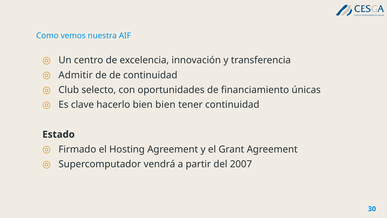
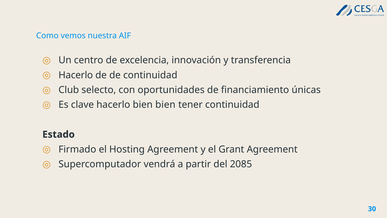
Admitir at (76, 75): Admitir -> Hacerlo
2007: 2007 -> 2085
